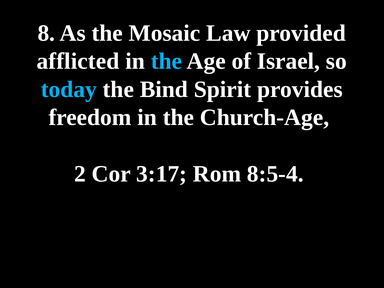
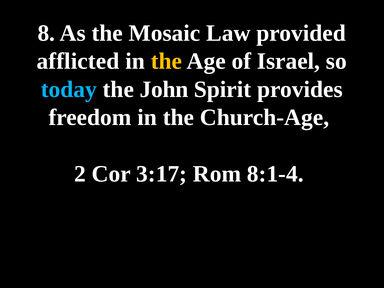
the at (166, 61) colour: light blue -> yellow
Bind: Bind -> John
8:5-4: 8:5-4 -> 8:1-4
